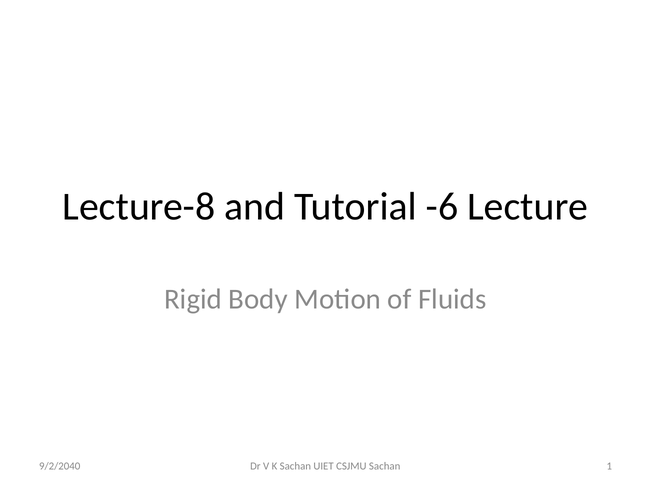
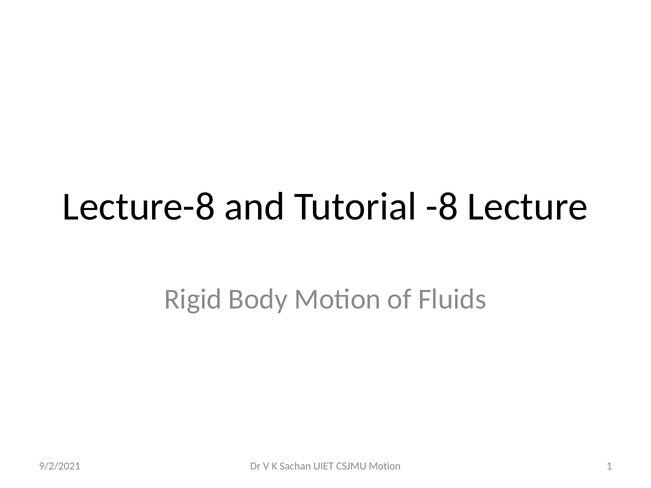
-6: -6 -> -8
CSJMU Sachan: Sachan -> Motion
9/2/2040: 9/2/2040 -> 9/2/2021
